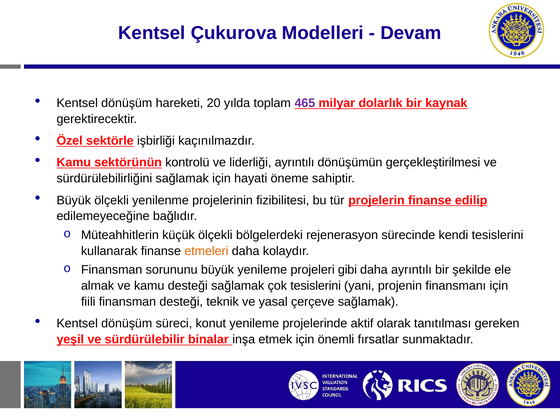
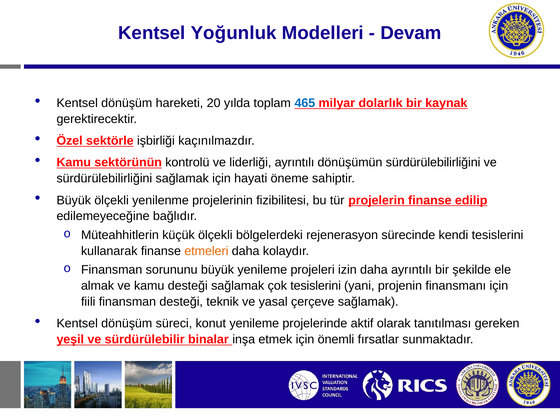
Çukurova: Çukurova -> Yoğunluk
465 colour: purple -> blue
dönüşümün gerçekleştirilmesi: gerçekleştirilmesi -> sürdürülebilirliğini
gibi: gibi -> izin
